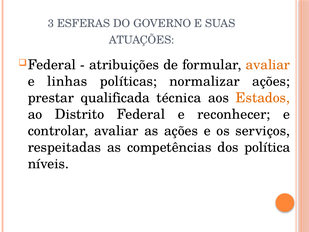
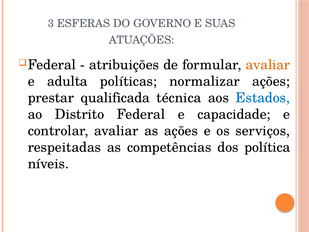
linhas: linhas -> adulta
Estados colour: orange -> blue
reconhecer: reconhecer -> capacidade
